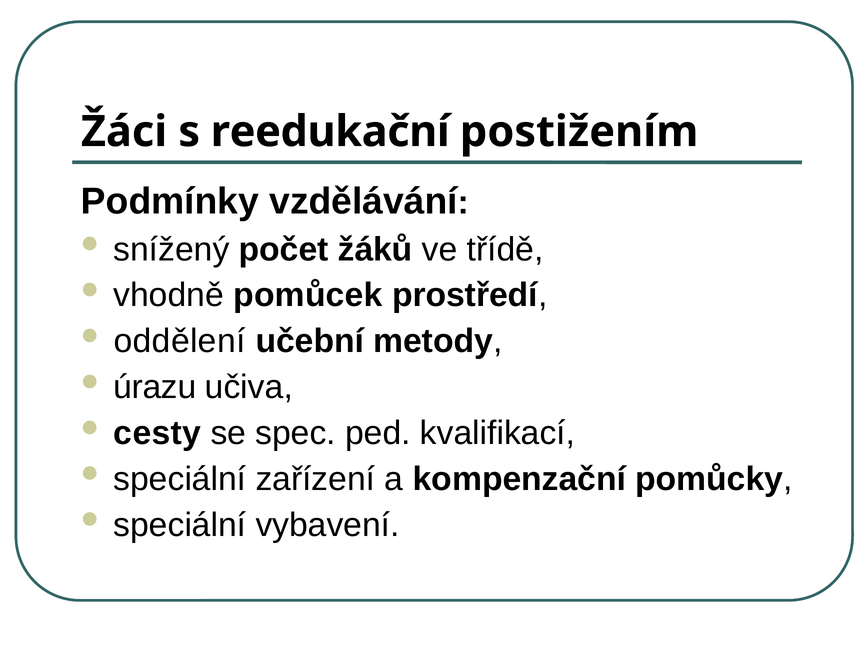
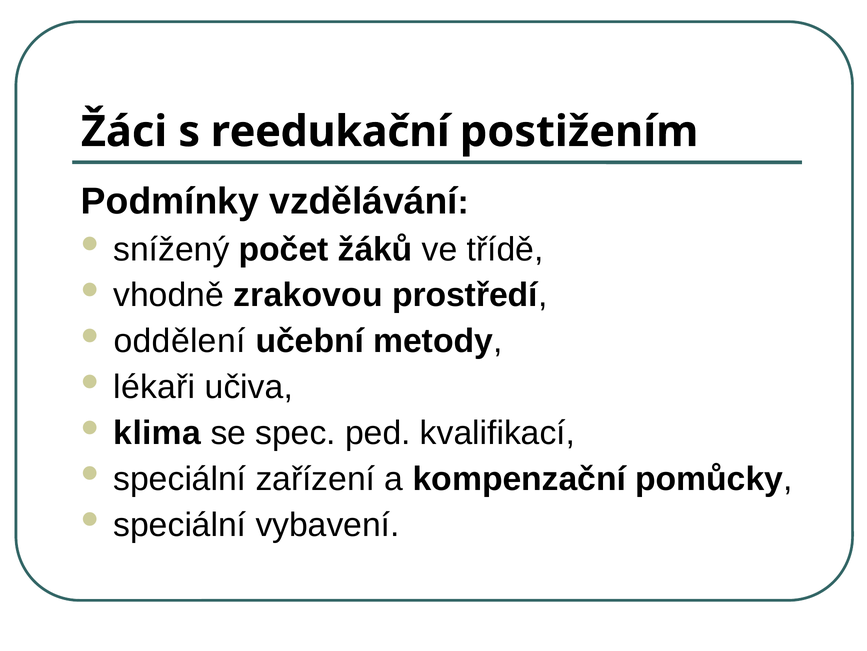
pomůcek: pomůcek -> zrakovou
úrazu: úrazu -> lékaři
cesty: cesty -> klima
